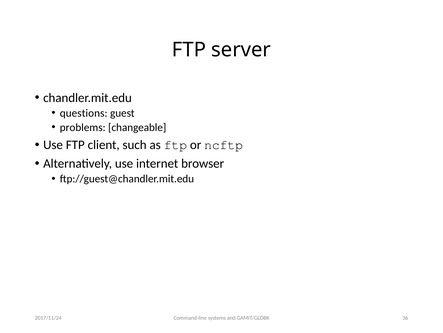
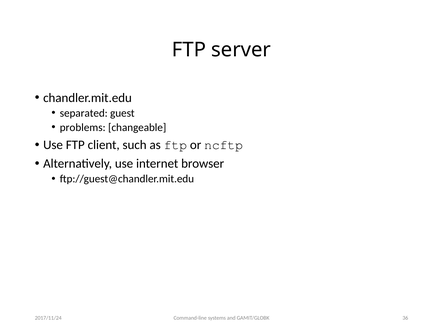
questions: questions -> separated
